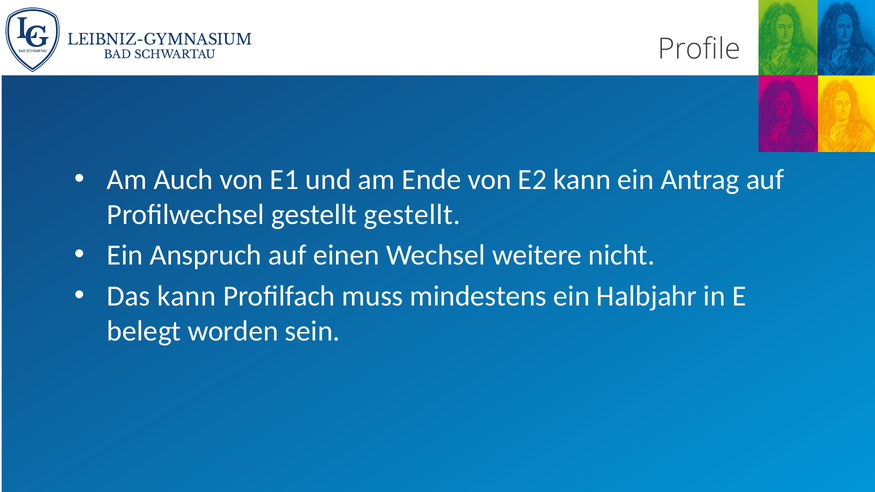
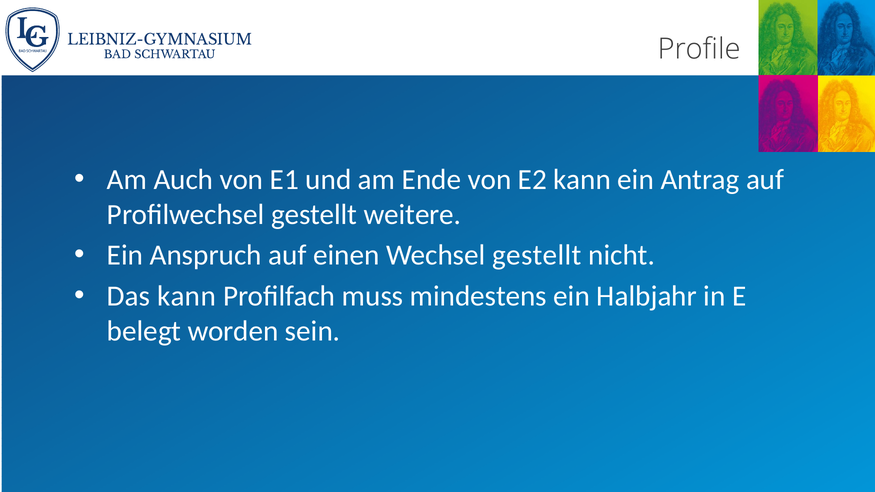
gestellt gestellt: gestellt -> weitere
Wechsel weitere: weitere -> gestellt
